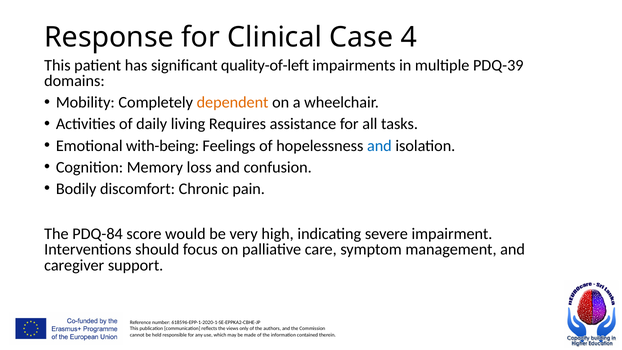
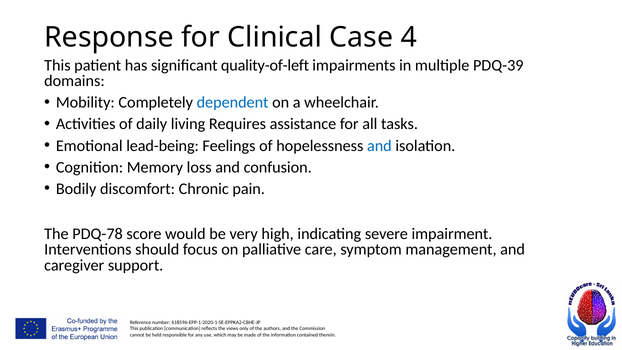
dependent colour: orange -> blue
with-being: with-being -> lead-being
PDQ-84: PDQ-84 -> PDQ-78
